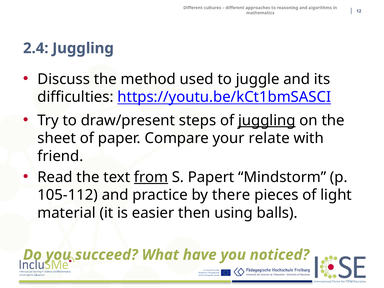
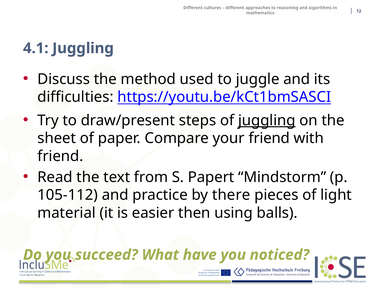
2.4: 2.4 -> 4.1
your relate: relate -> friend
from underline: present -> none
